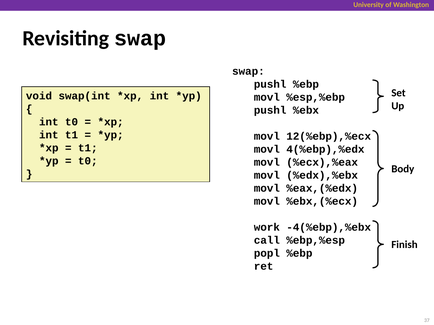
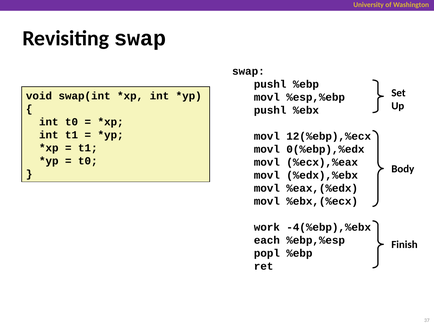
4(%ebp),%edx: 4(%ebp),%edx -> 0(%ebp),%edx
call: call -> each
